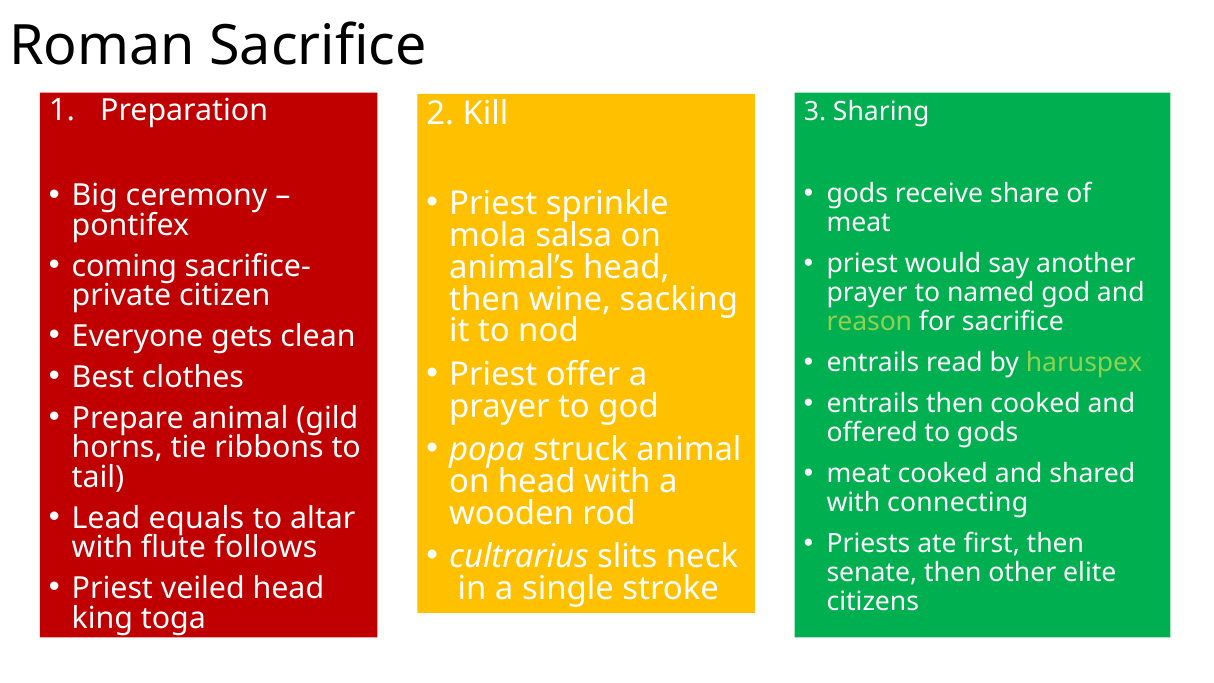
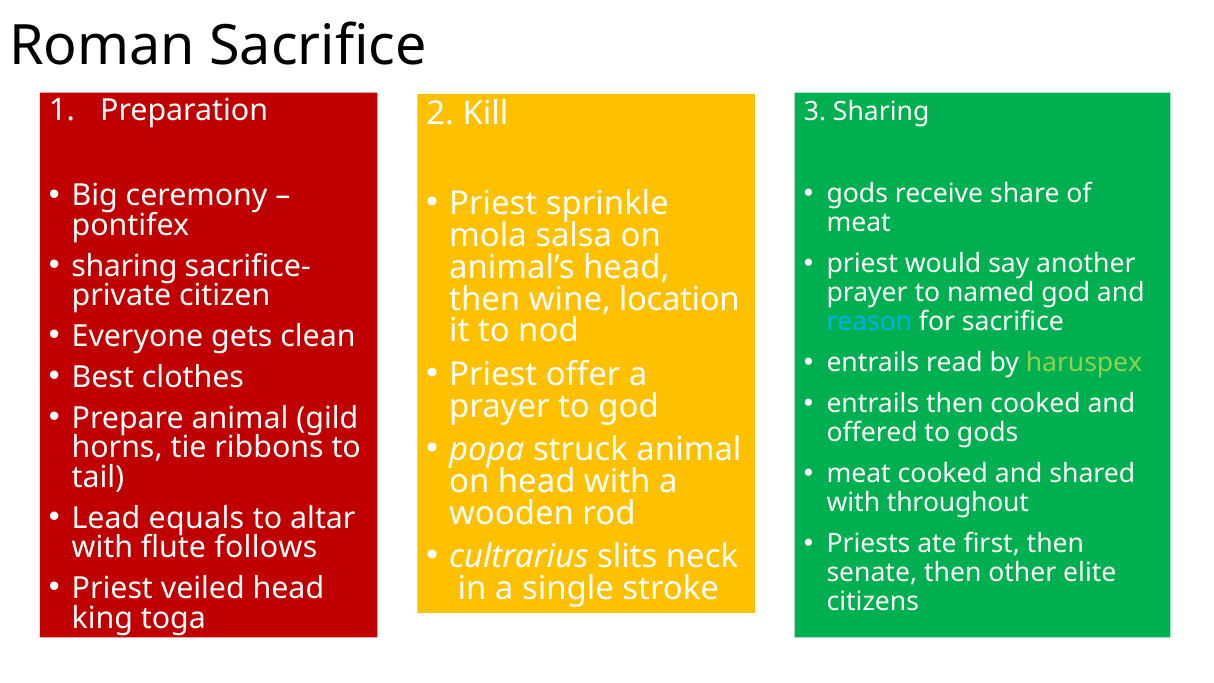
coming at (124, 266): coming -> sharing
sacking: sacking -> location
reason colour: light green -> light blue
connecting: connecting -> throughout
